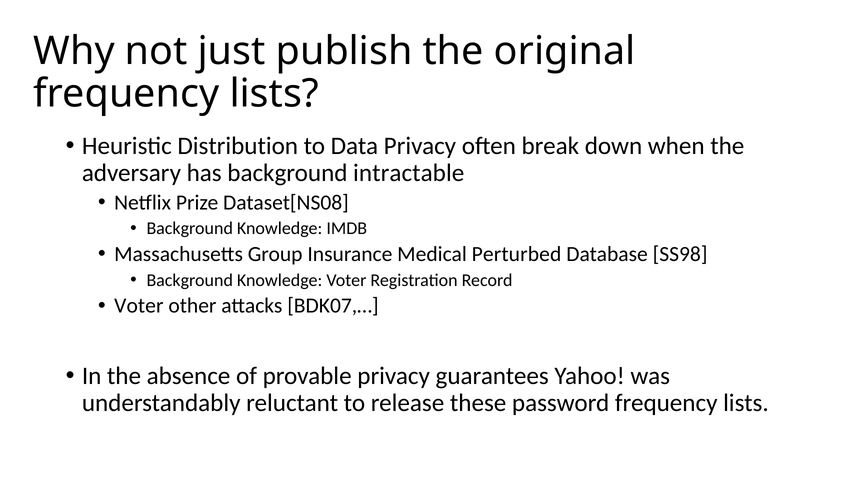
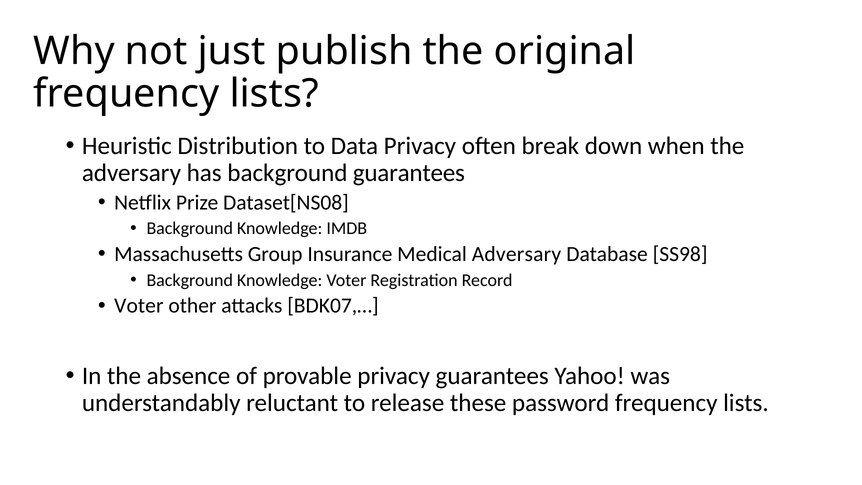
background intractable: intractable -> guarantees
Medical Perturbed: Perturbed -> Adversary
